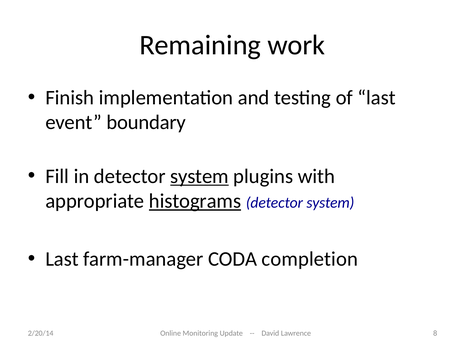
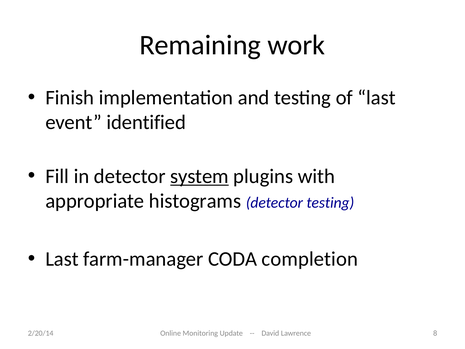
boundary: boundary -> identified
histograms underline: present -> none
system at (330, 203): system -> testing
